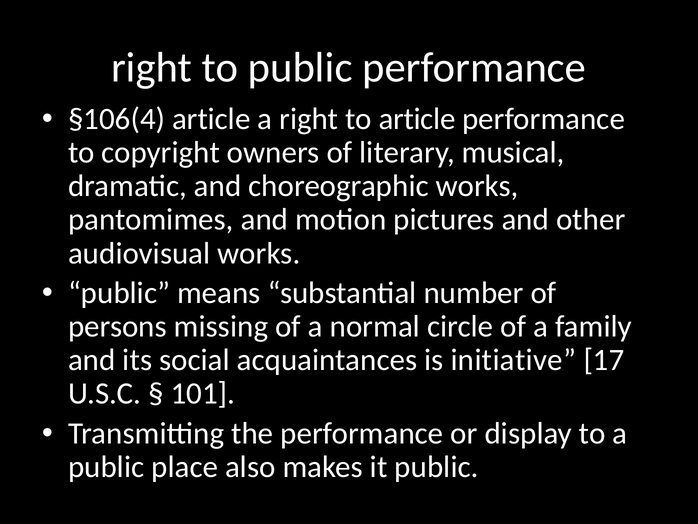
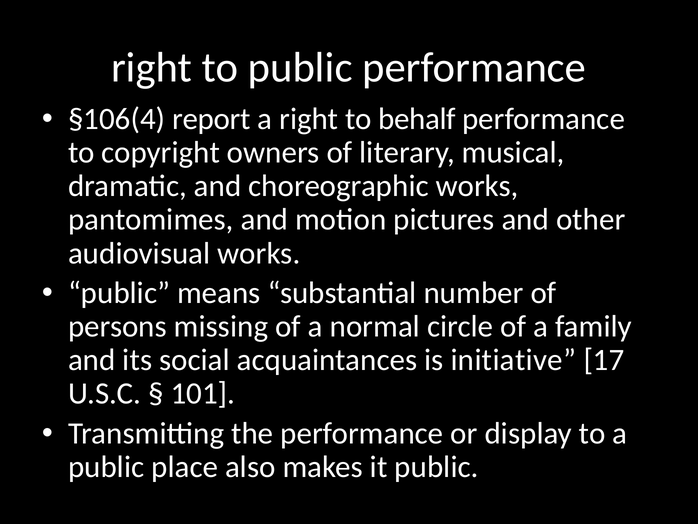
§106(4 article: article -> report
to article: article -> behalf
